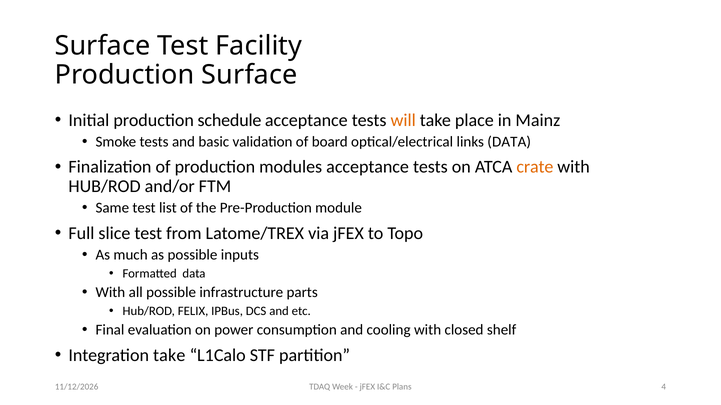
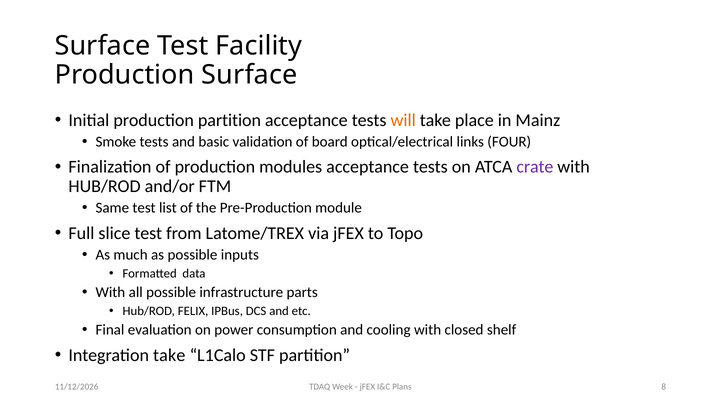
production schedule: schedule -> partition
links DATA: DATA -> FOUR
crate colour: orange -> purple
4: 4 -> 8
